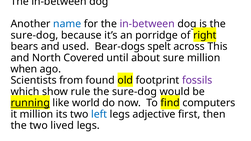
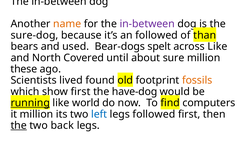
name colour: blue -> orange
an porridge: porridge -> followed
right: right -> than
across This: This -> Like
when: when -> these
from: from -> lived
fossils colour: purple -> orange
rule at (81, 92): rule -> first
sure-dog at (135, 92): sure-dog -> have-dog
legs adjective: adjective -> followed
the at (19, 126) underline: none -> present
lived: lived -> back
